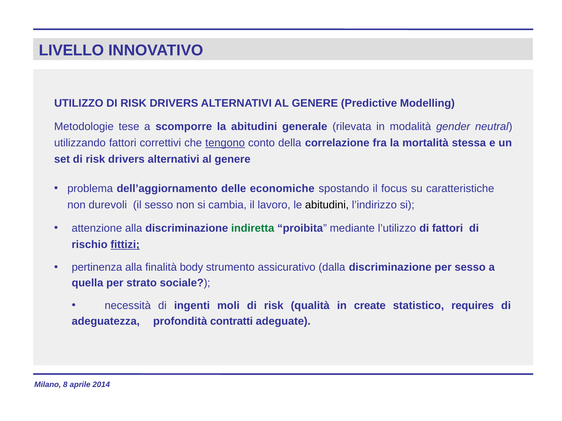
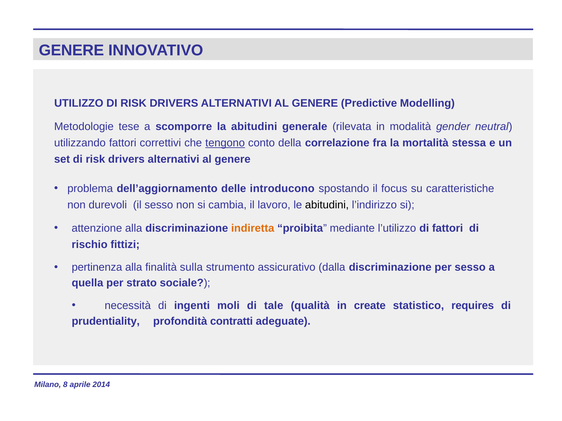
LIVELLO at (71, 50): LIVELLO -> GENERE
economiche: economiche -> introducono
indiretta colour: green -> orange
fittizi underline: present -> none
body: body -> sulla
moli di risk: risk -> tale
adeguatezza: adeguatezza -> prudentiality
